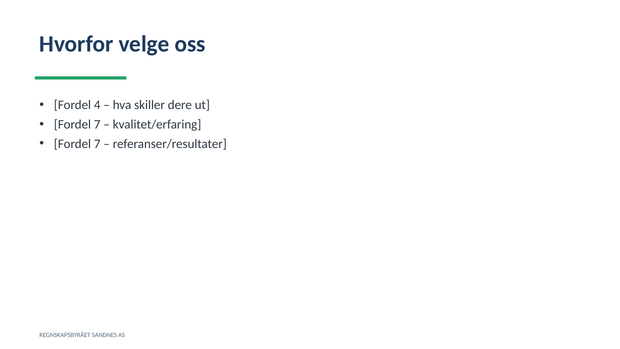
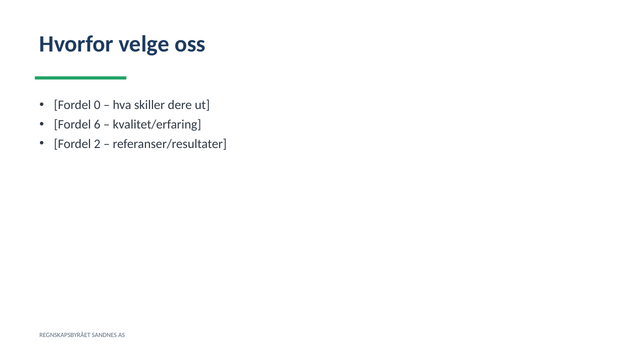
4: 4 -> 0
7 at (97, 124): 7 -> 6
7 at (97, 144): 7 -> 2
